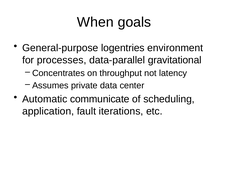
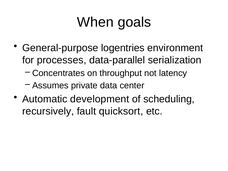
gravitational: gravitational -> serialization
communicate: communicate -> development
application: application -> recursively
iterations: iterations -> quicksort
